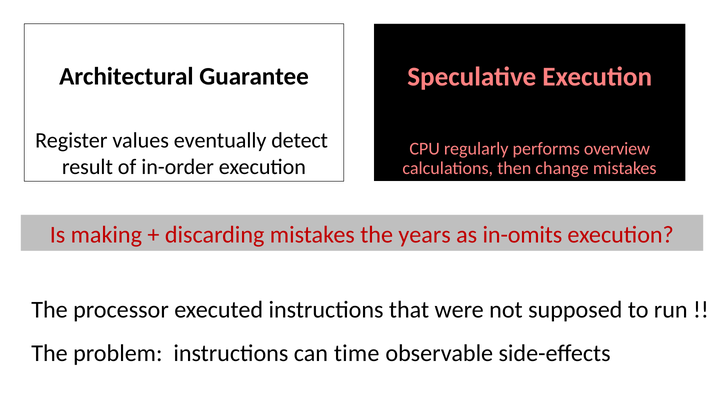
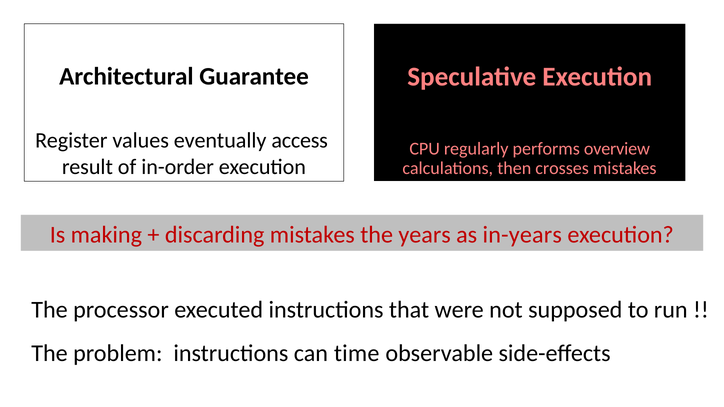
detect: detect -> access
change: change -> crosses
in-omits: in-omits -> in-years
